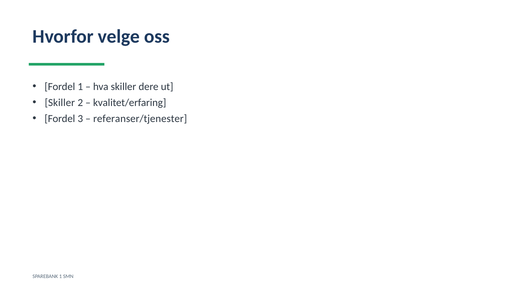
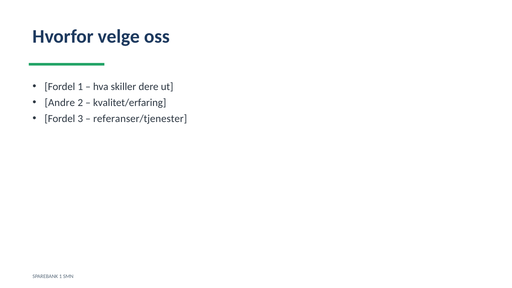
Skiller at (60, 103): Skiller -> Andre
